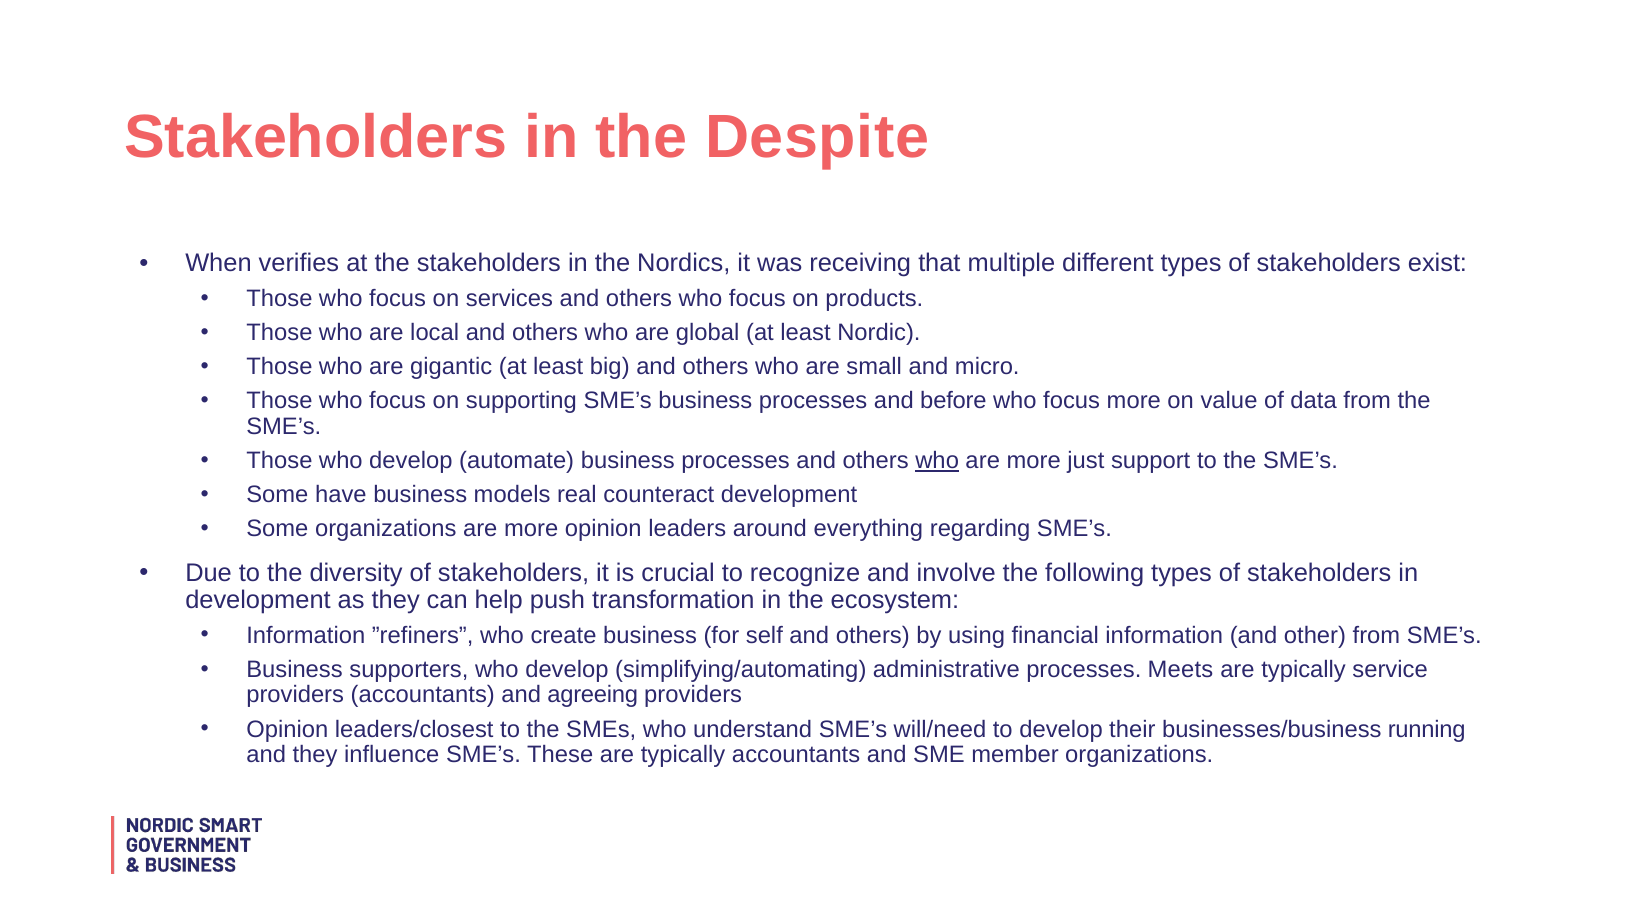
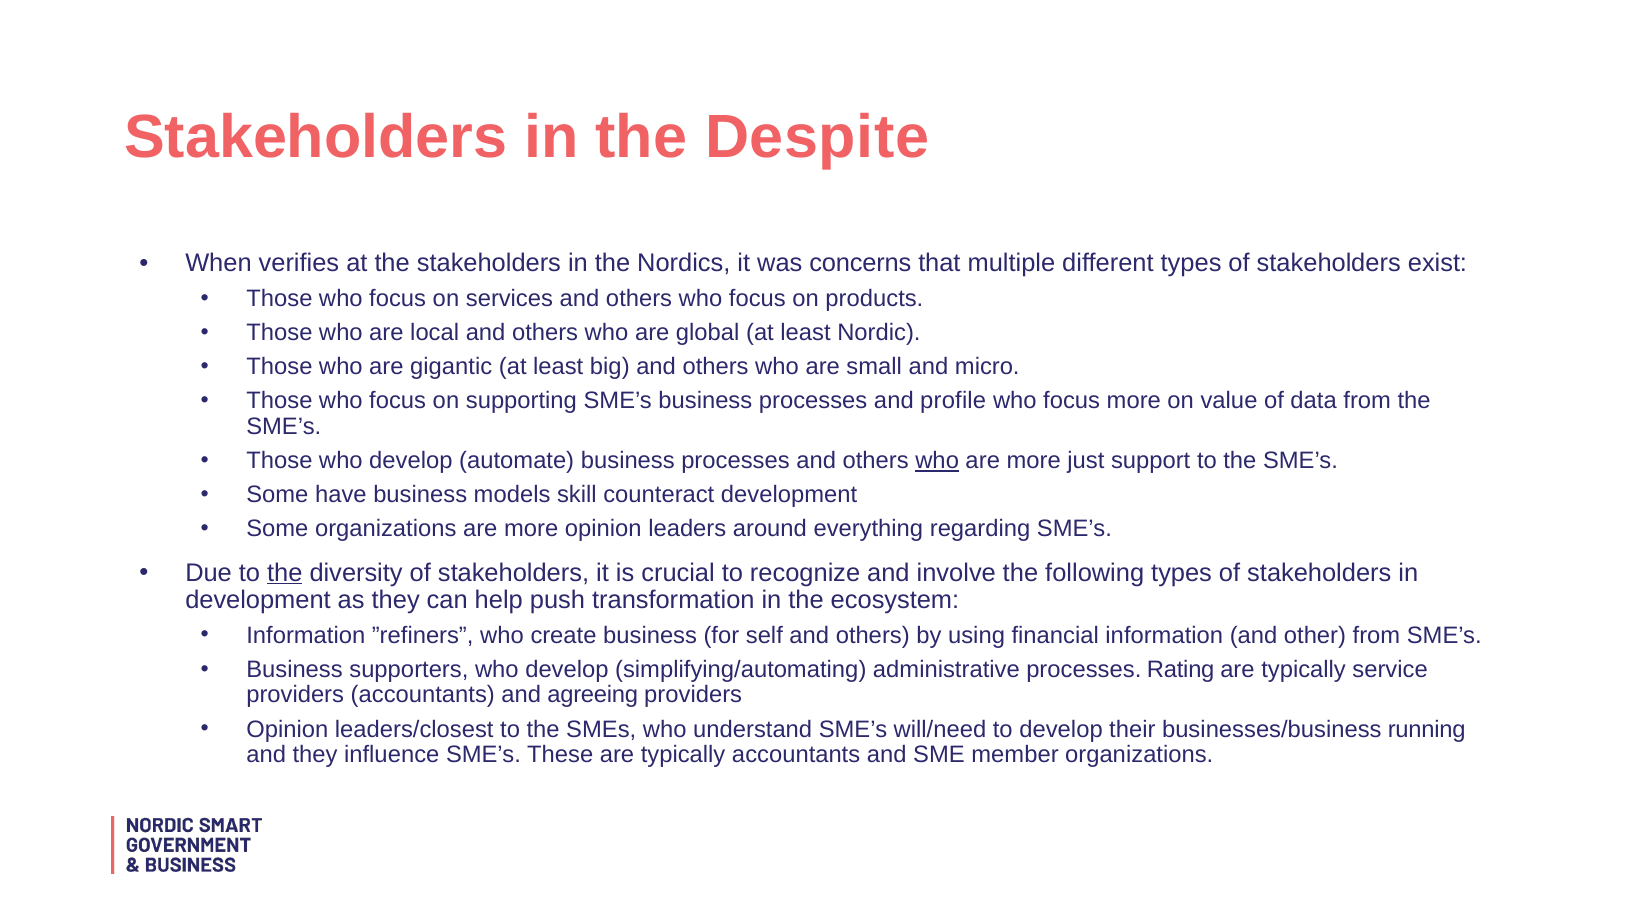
receiving: receiving -> concerns
before: before -> profile
real: real -> skill
the at (285, 573) underline: none -> present
Meets: Meets -> Rating
